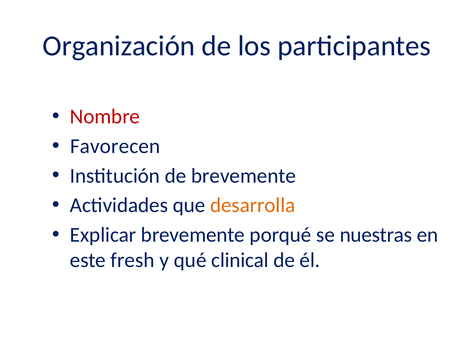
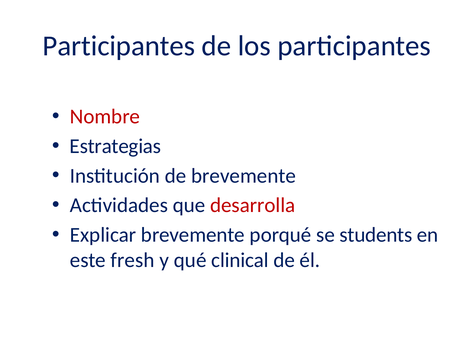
Organización at (119, 46): Organización -> Participantes
Favorecen: Favorecen -> Estrategias
desarrolla colour: orange -> red
nuestras: nuestras -> students
